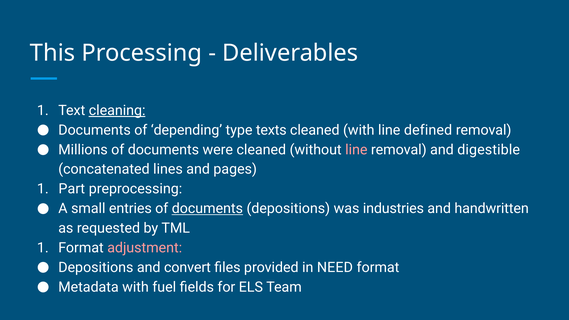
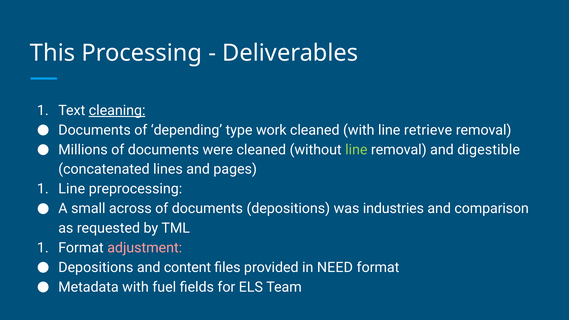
texts: texts -> work
defined: defined -> retrieve
line at (356, 150) colour: pink -> light green
Part at (72, 189): Part -> Line
entries: entries -> across
documents at (207, 209) underline: present -> none
handwritten: handwritten -> comparison
convert: convert -> content
